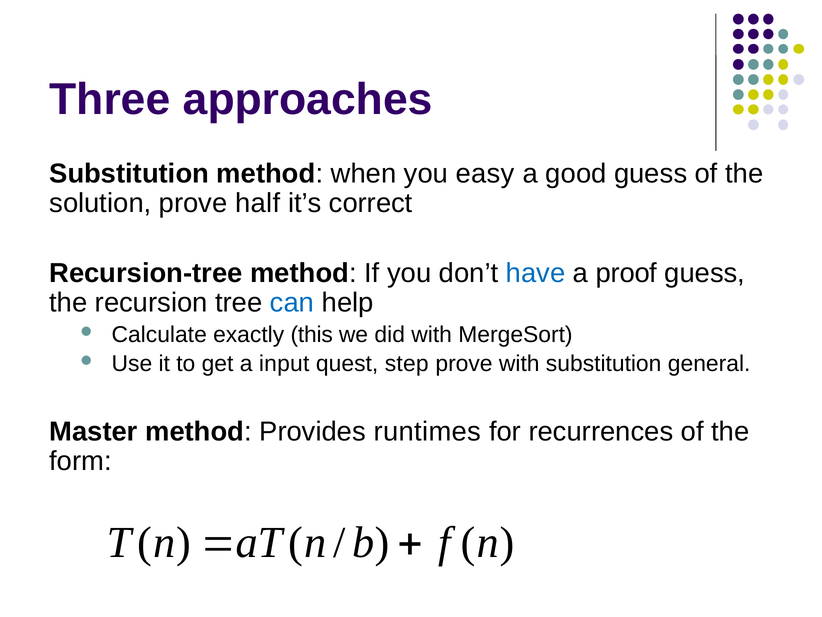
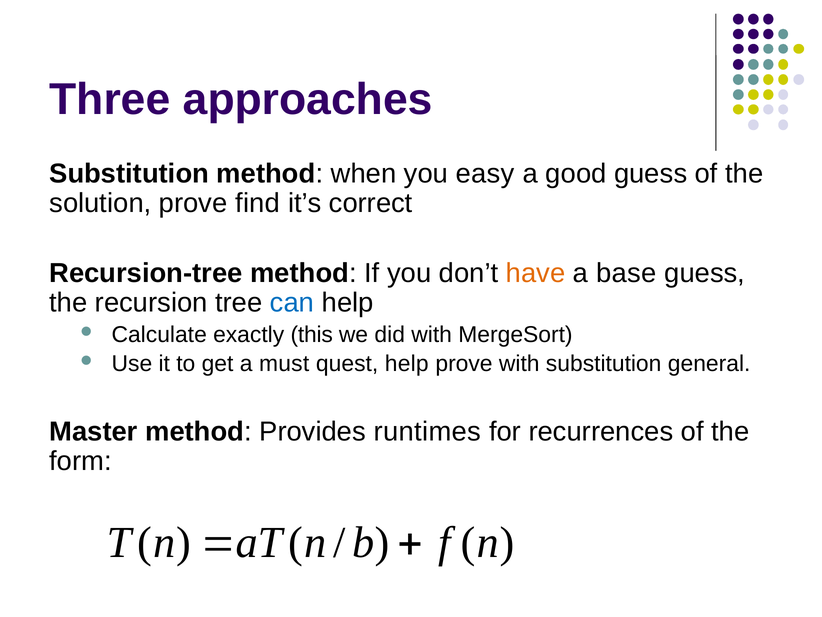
half: half -> find
have colour: blue -> orange
proof: proof -> base
input: input -> must
quest step: step -> help
